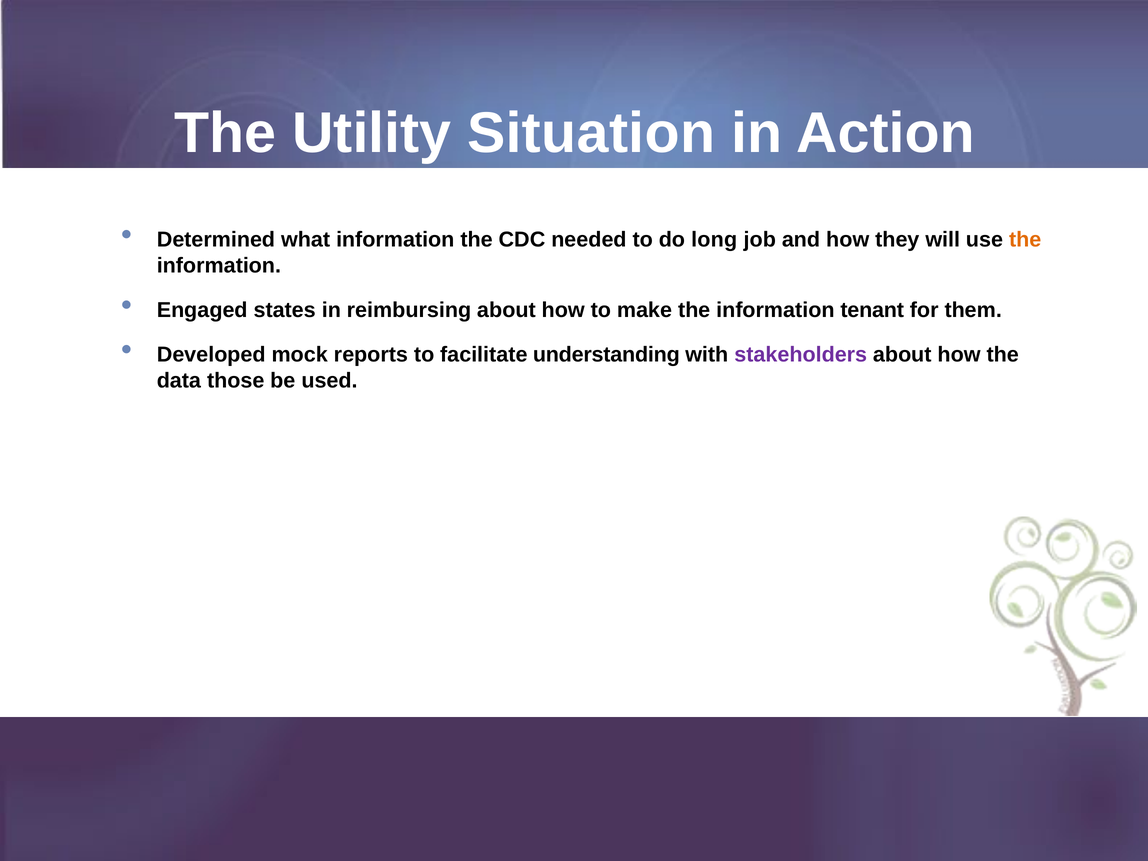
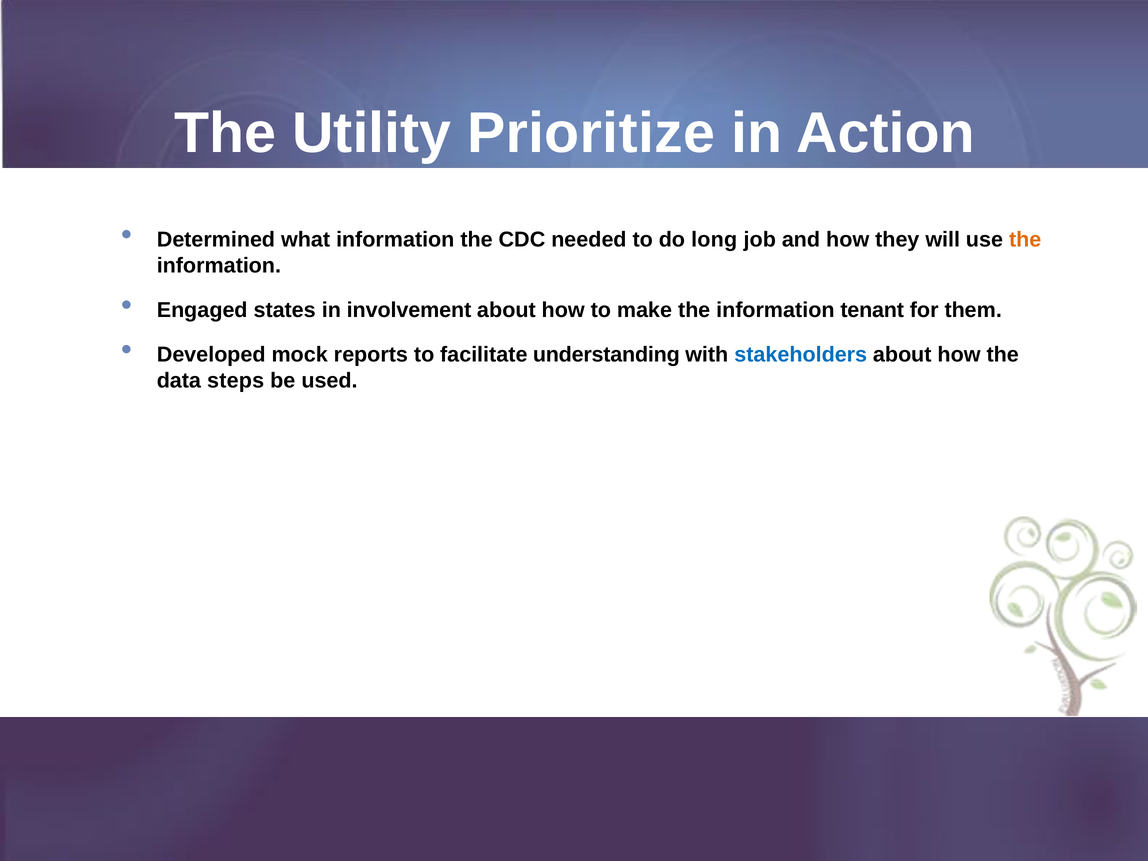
Situation: Situation -> Prioritize
reimbursing: reimbursing -> involvement
stakeholders colour: purple -> blue
those: those -> steps
